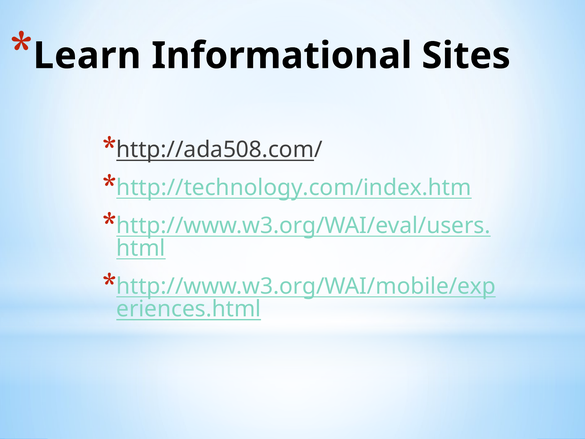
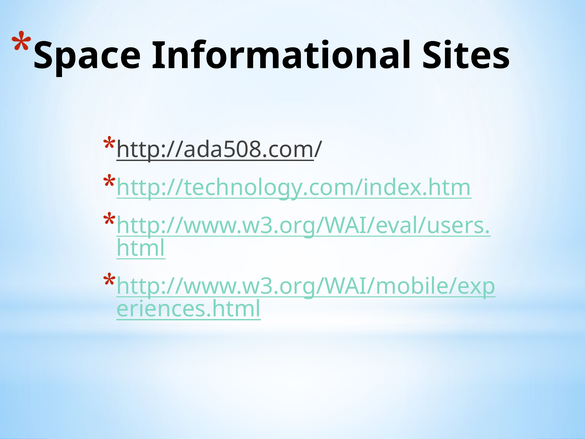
Learn: Learn -> Space
